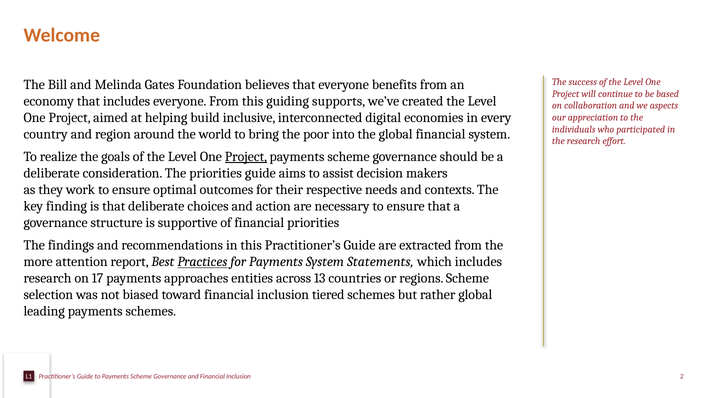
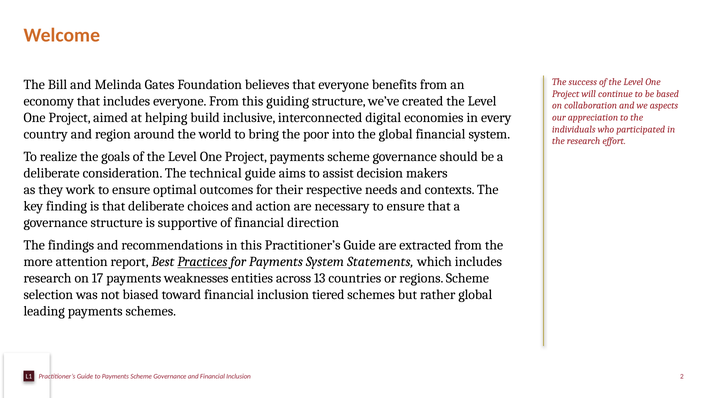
guiding supports: supports -> structure
Project at (246, 157) underline: present -> none
The priorities: priorities -> technical
financial priorities: priorities -> direction
approaches: approaches -> weaknesses
